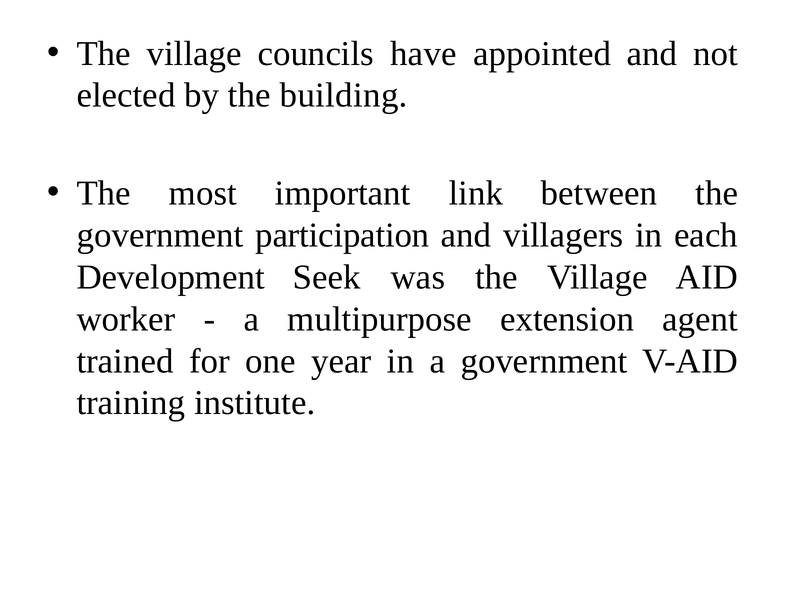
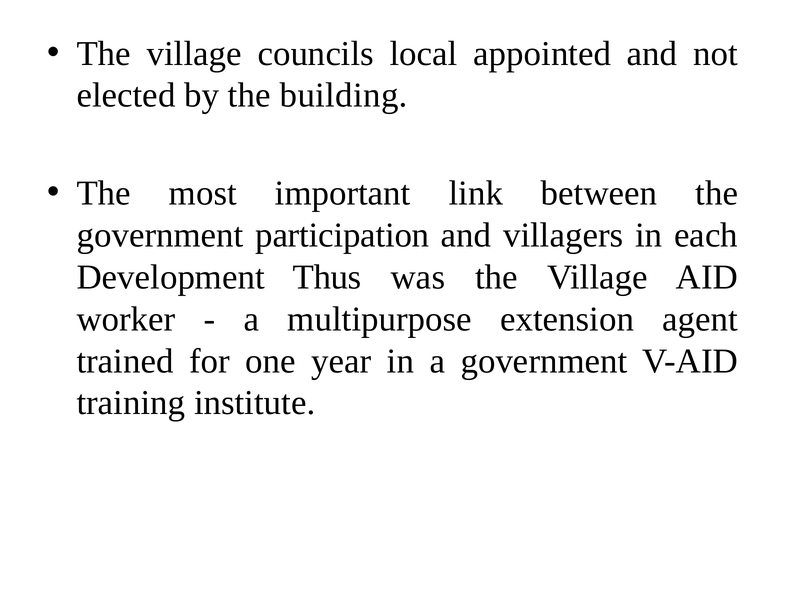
have: have -> local
Seek: Seek -> Thus
